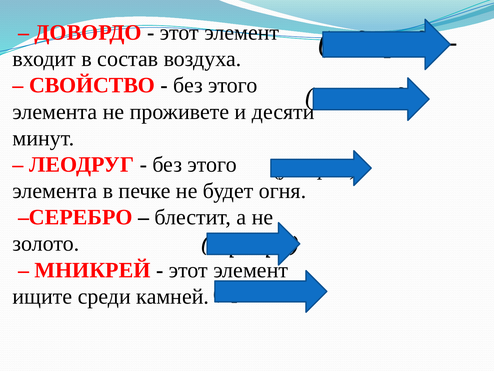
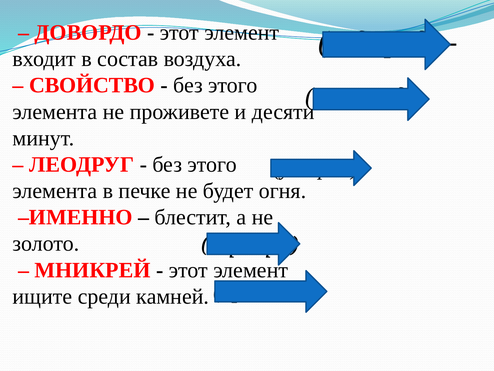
СЕРЕБРО at (75, 217): СЕРЕБРО -> ИМЕННО
